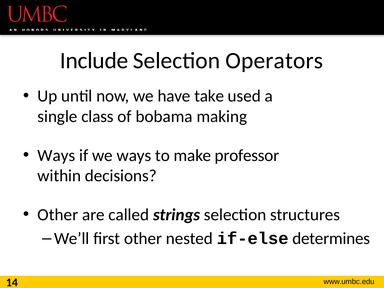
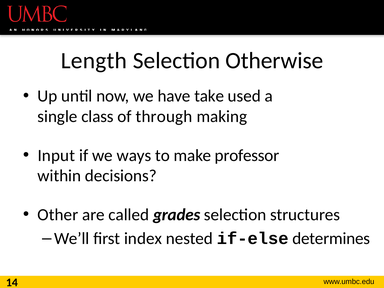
Include: Include -> Length
Operators: Operators -> Otherwise
bobama: bobama -> through
Ways at (56, 155): Ways -> Input
strings: strings -> grades
first other: other -> index
